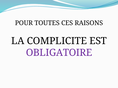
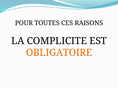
OBLIGATOIRE colour: purple -> orange
